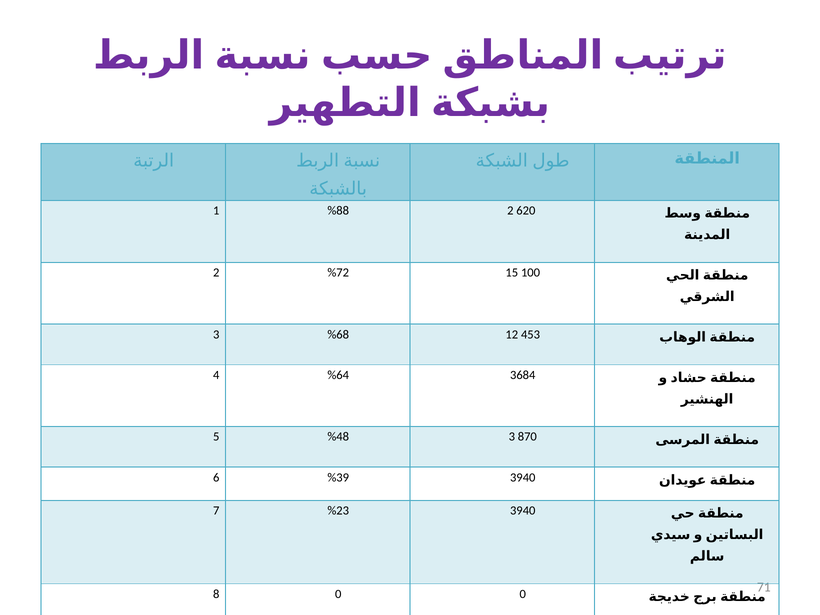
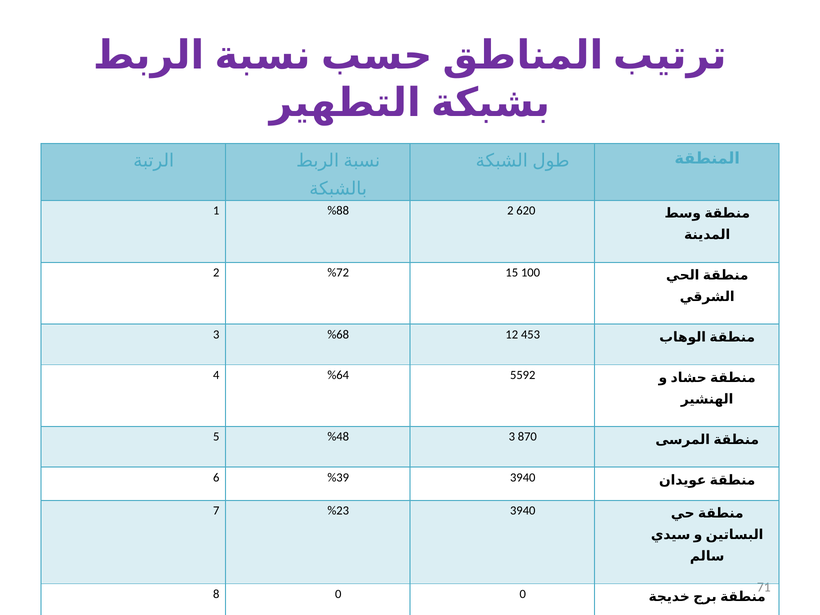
3684: 3684 -> 5592
